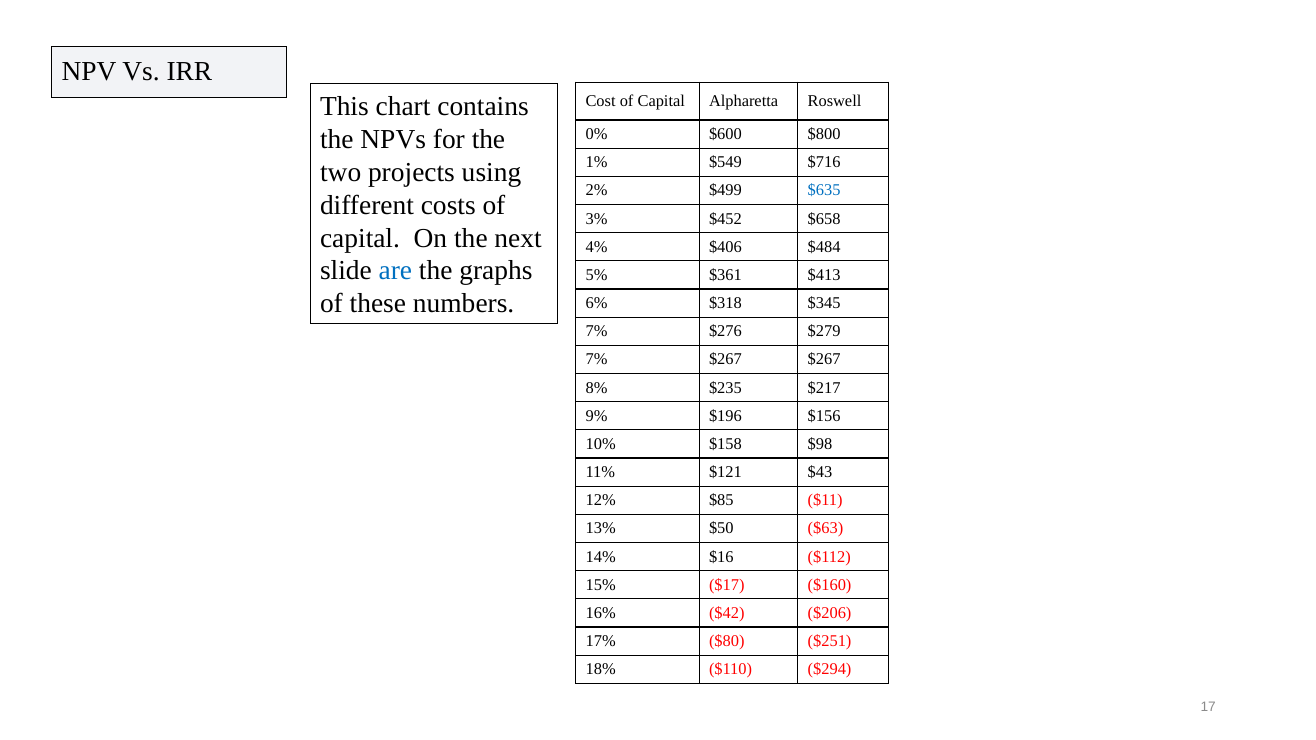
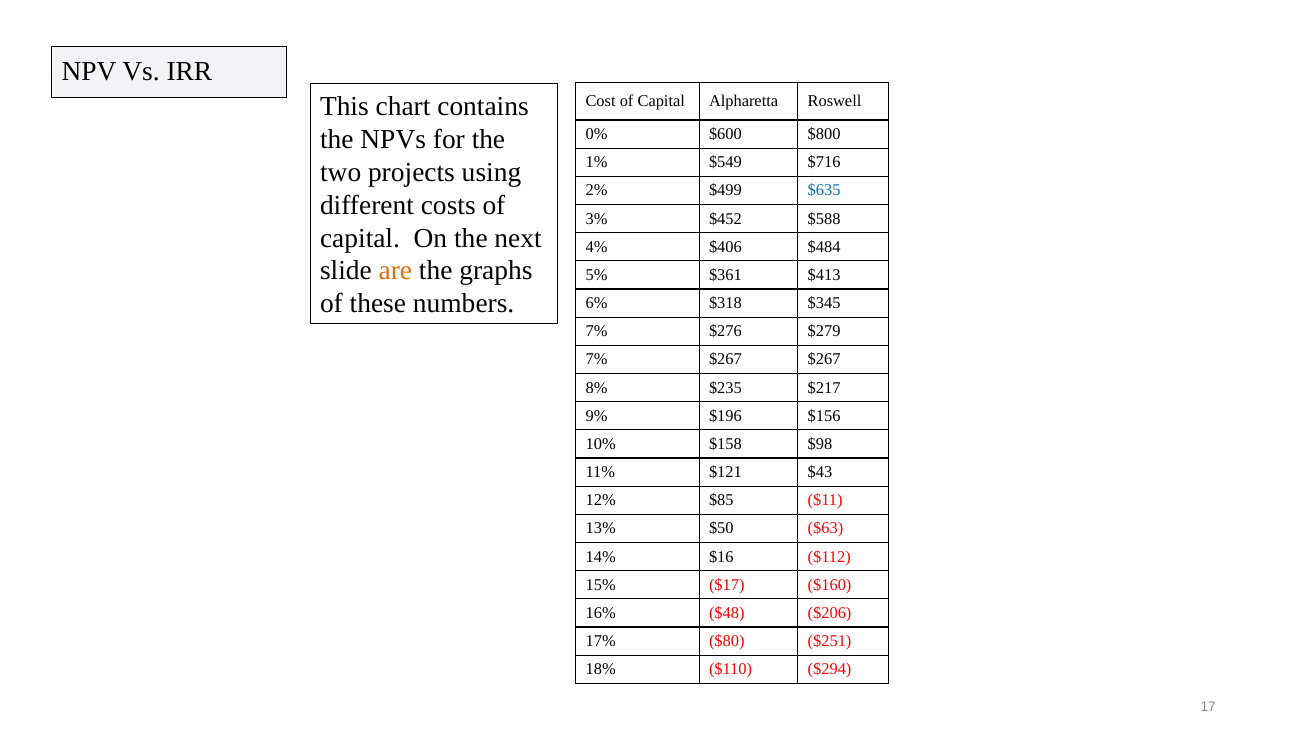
$658: $658 -> $588
are colour: blue -> orange
$42: $42 -> $48
